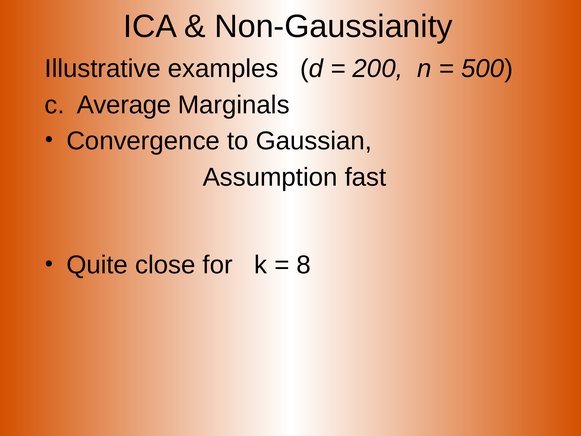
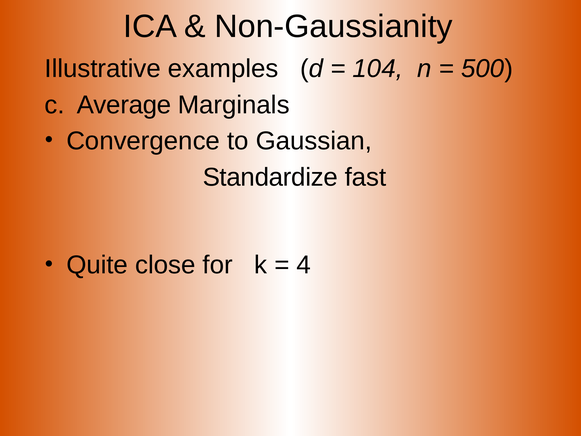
200: 200 -> 104
Assumption: Assumption -> Standardize
8: 8 -> 4
